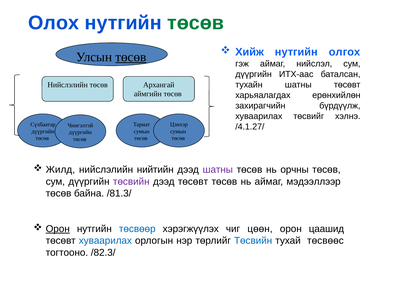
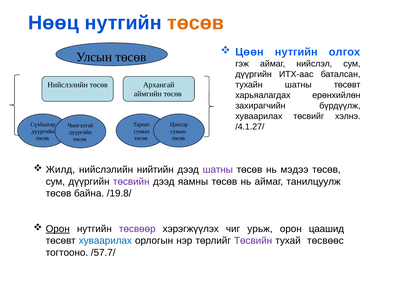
Олох: Олох -> Нөөц
төсөв at (196, 23) colour: green -> orange
Хийж: Хийж -> Цөөн
төсөв at (131, 57) underline: present -> none
орчны: орчны -> мэдээ
дээд төсөвт: төсөвт -> яамны
мэдээллээр: мэдээллээр -> танилцуулж
/81.3/: /81.3/ -> /19.8/
төсвөөр colour: blue -> purple
цөөн: цөөн -> урьж
Төсвийн at (253, 240) colour: blue -> purple
/82.3/: /82.3/ -> /57.7/
